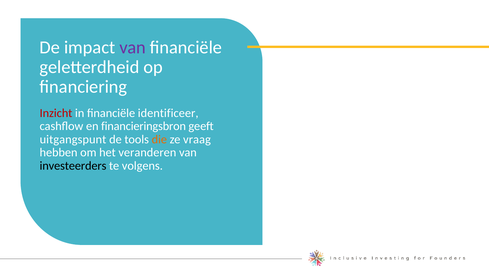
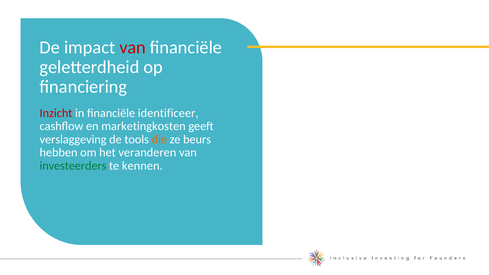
van at (133, 47) colour: purple -> red
financieringsbron: financieringsbron -> marketingkosten
uitgangspunt: uitgangspunt -> verslaggeving
vraag: vraag -> beurs
investeerders colour: black -> green
volgens: volgens -> kennen
